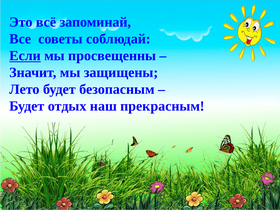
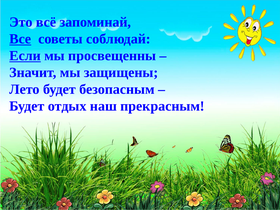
Все underline: none -> present
